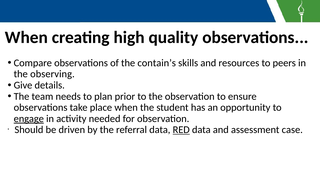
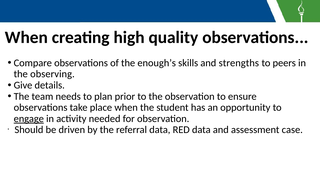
contain’s: contain’s -> enough’s
resources: resources -> strengths
RED underline: present -> none
